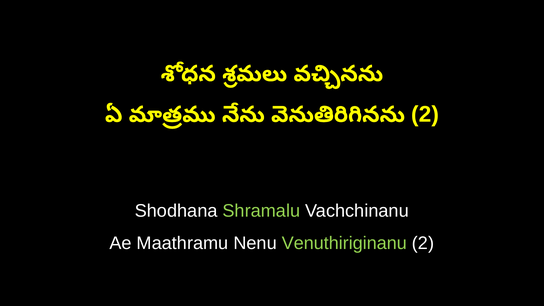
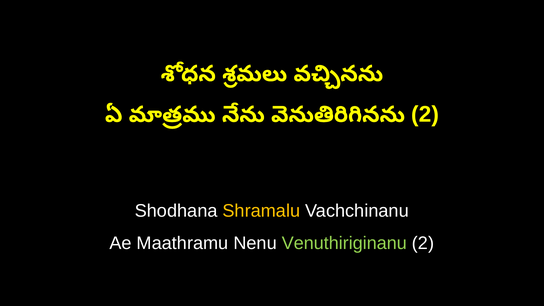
Shramalu colour: light green -> yellow
